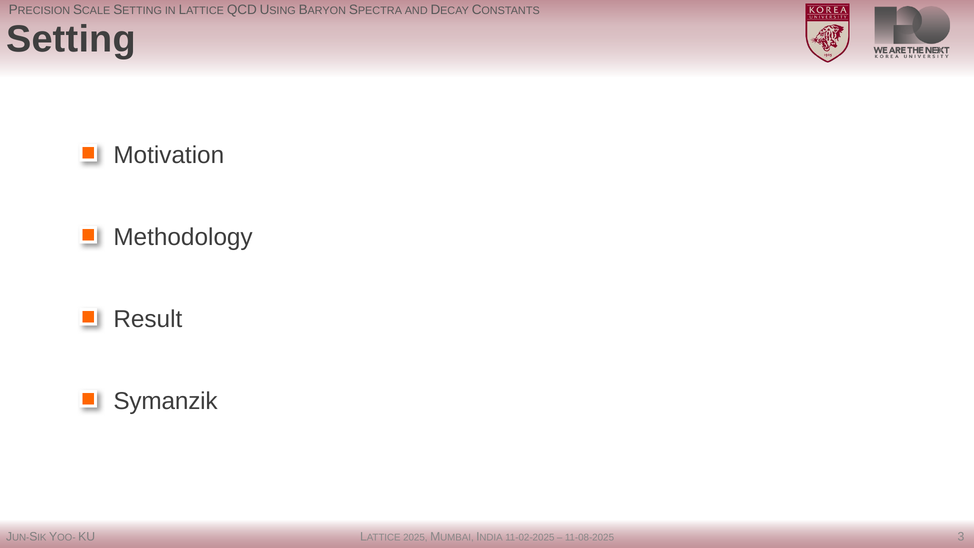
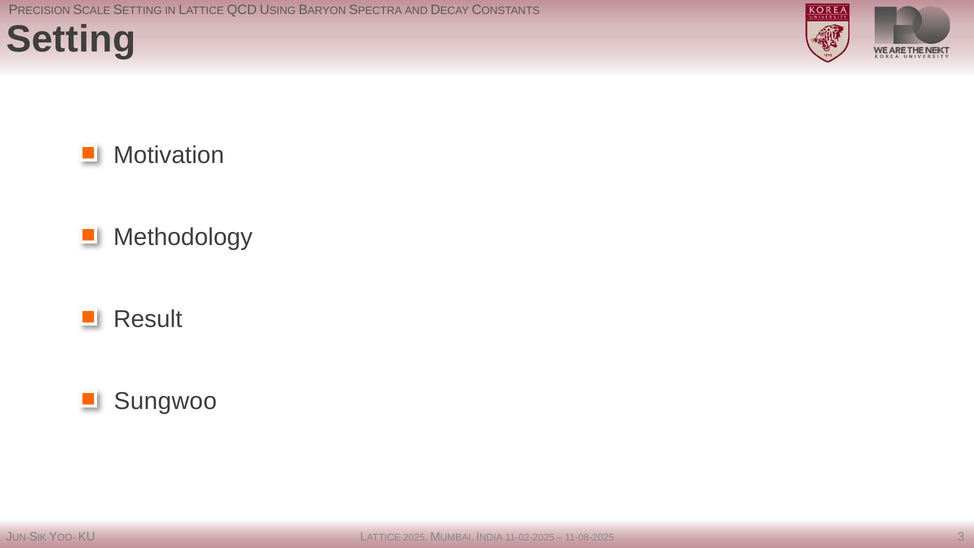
Symanzik: Symanzik -> Sungwoo
